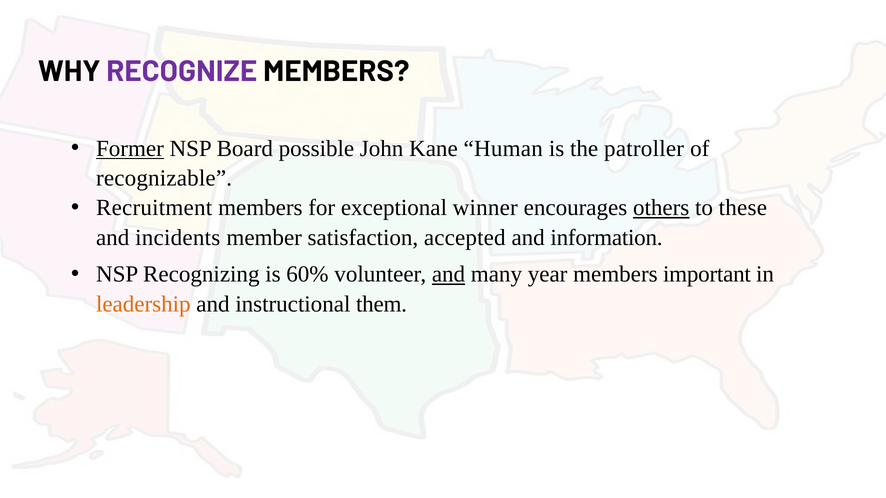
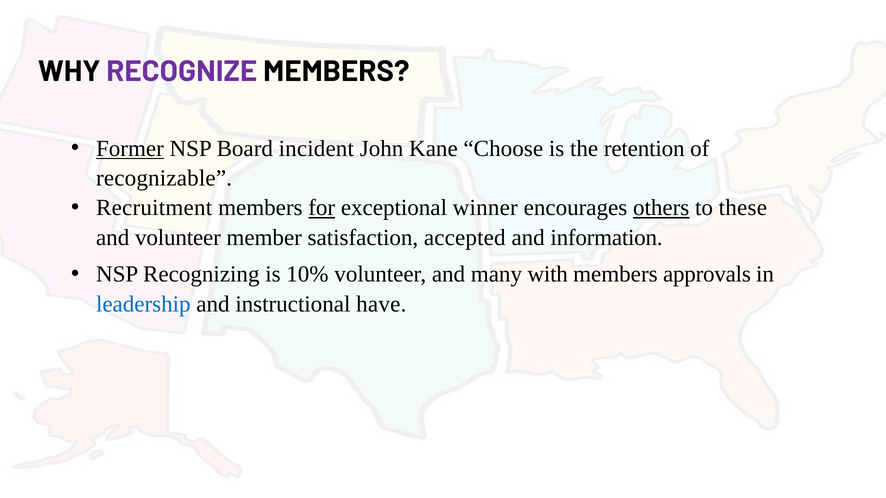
possible: possible -> incident
Human: Human -> Choose
patroller: patroller -> retention
for underline: none -> present
and incidents: incidents -> volunteer
60%: 60% -> 10%
and at (449, 275) underline: present -> none
year: year -> with
important: important -> approvals
leadership colour: orange -> blue
them: them -> have
